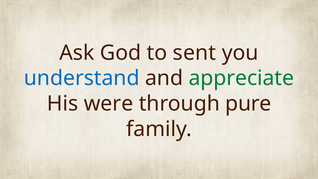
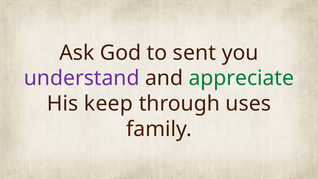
understand colour: blue -> purple
were: were -> keep
pure: pure -> uses
